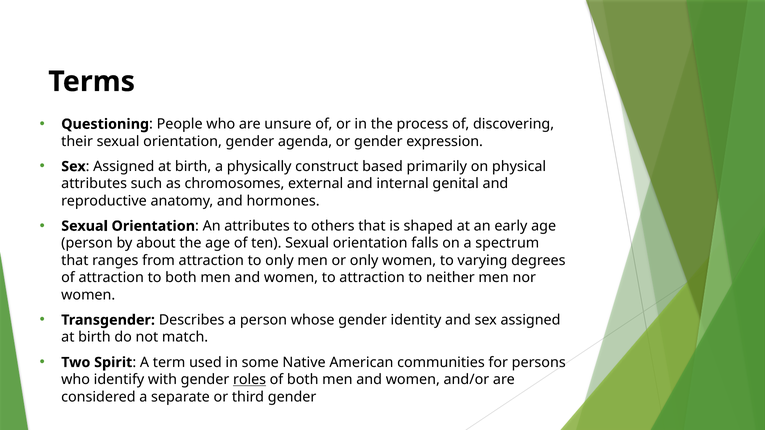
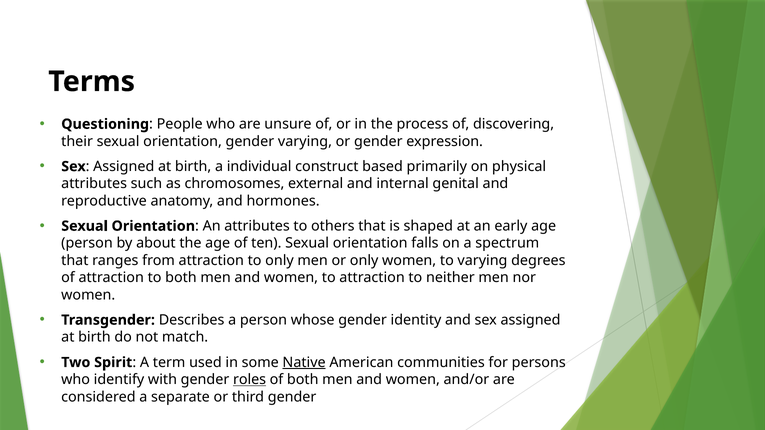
gender agenda: agenda -> varying
physically: physically -> individual
Native underline: none -> present
